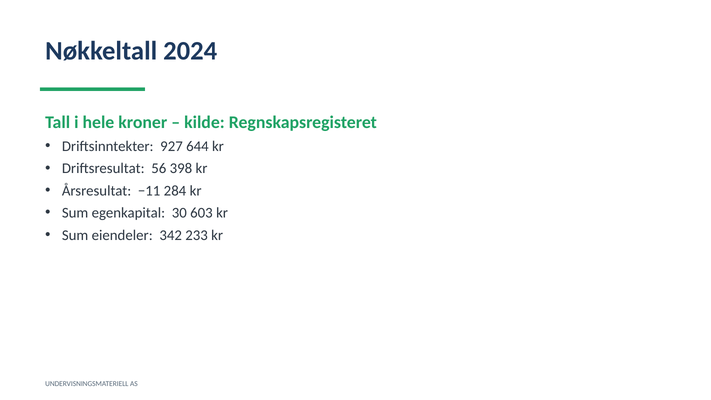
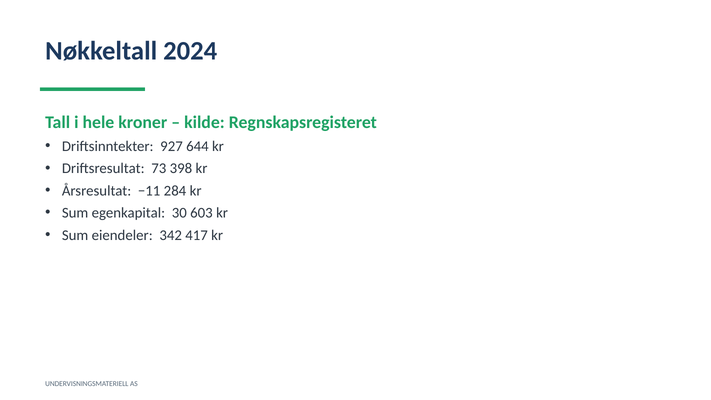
56: 56 -> 73
233: 233 -> 417
